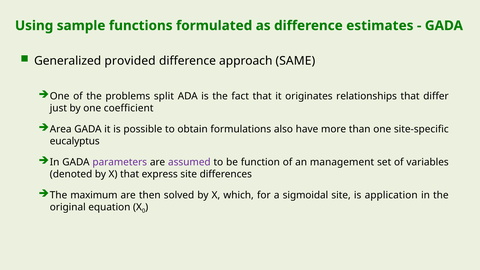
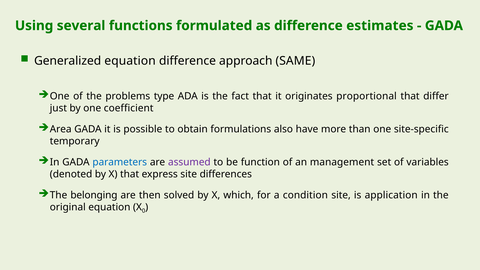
sample: sample -> several
Generalized provided: provided -> equation
split: split -> type
relationships: relationships -> proportional
eucalyptus: eucalyptus -> temporary
parameters colour: purple -> blue
maximum: maximum -> belonging
sigmoidal: sigmoidal -> condition
